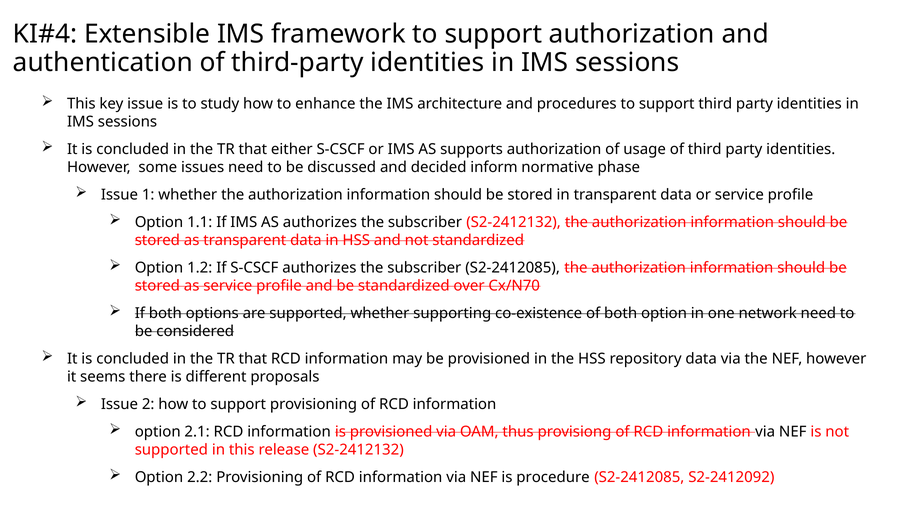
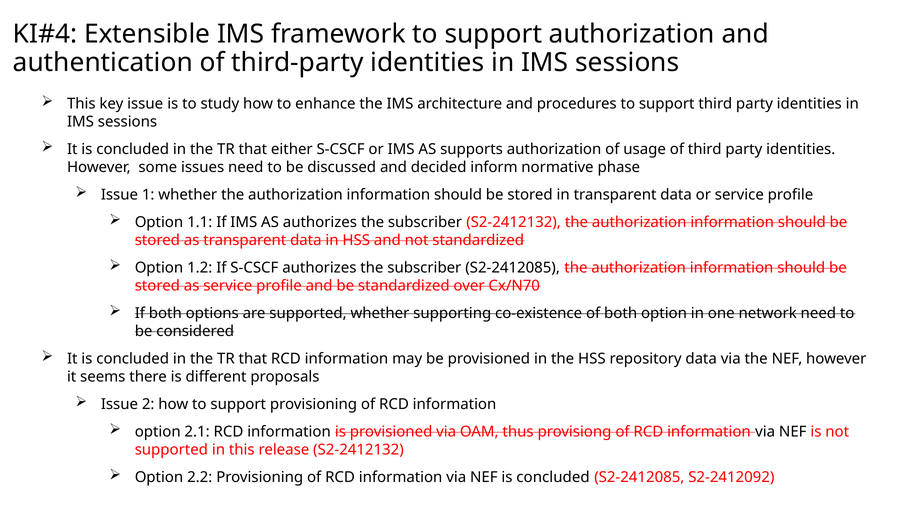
NEF is procedure: procedure -> concluded
